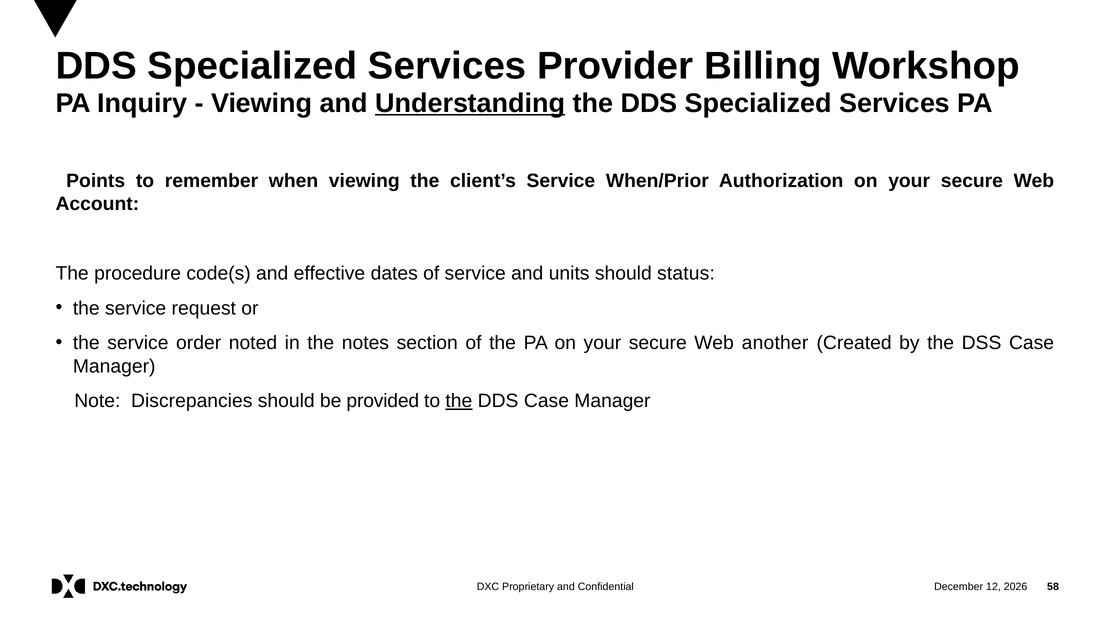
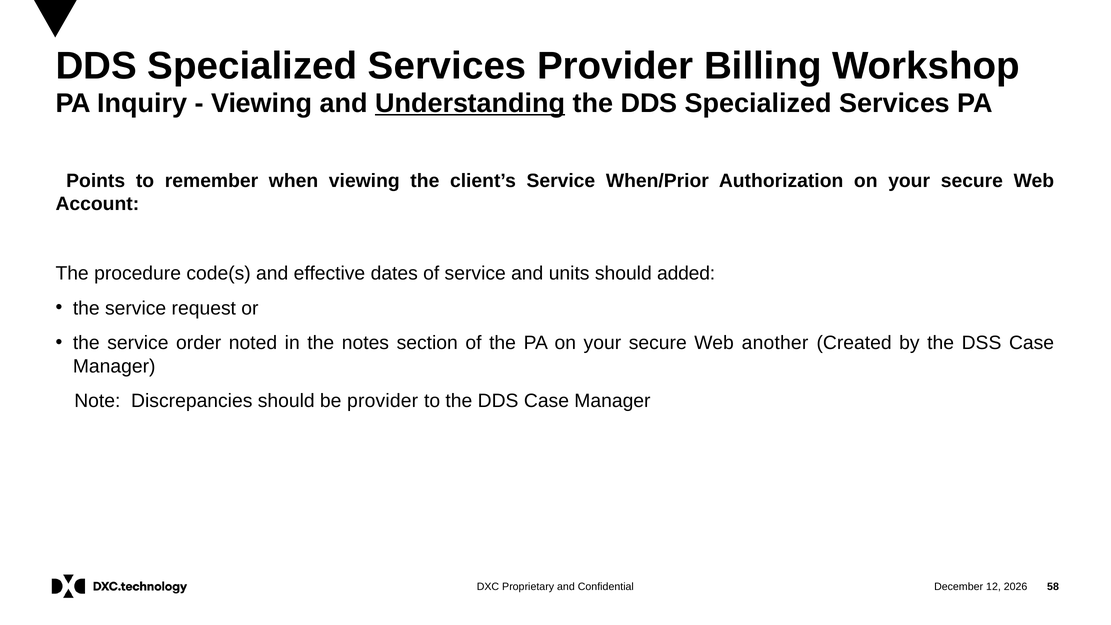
status: status -> added
be provided: provided -> provider
the at (459, 401) underline: present -> none
